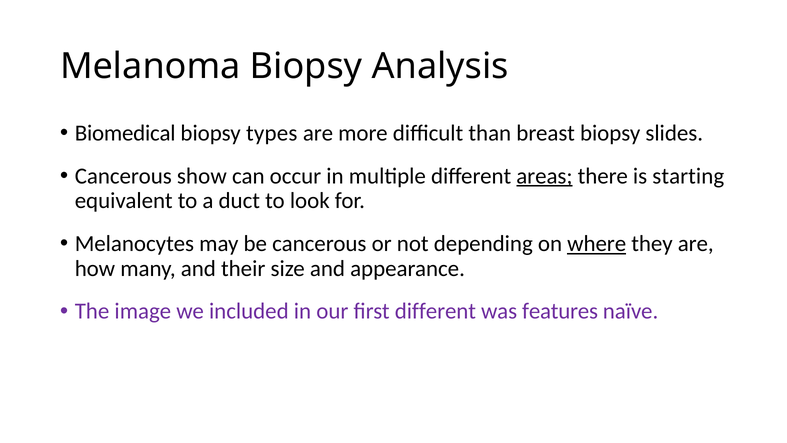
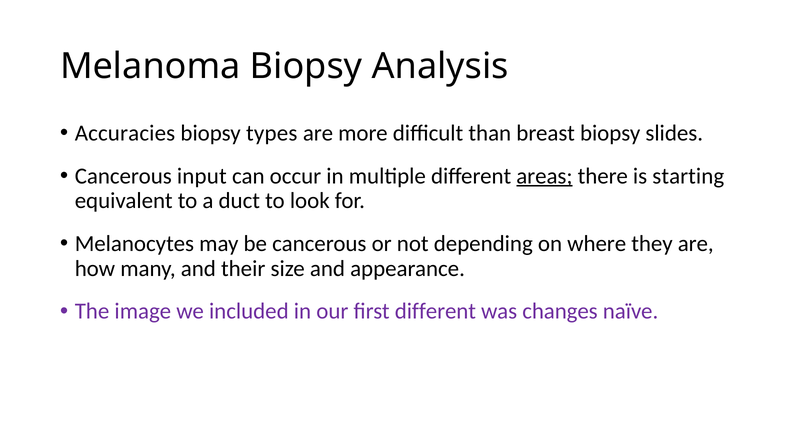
Biomedical: Biomedical -> Accuracies
show: show -> input
where underline: present -> none
features: features -> changes
